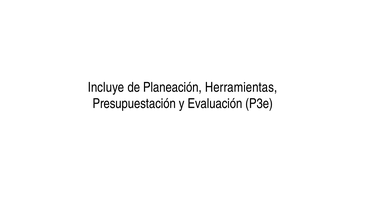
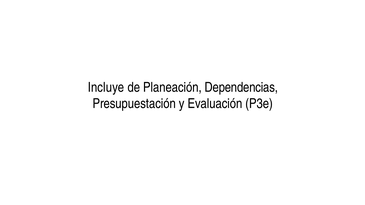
Herramientas: Herramientas -> Dependencias
